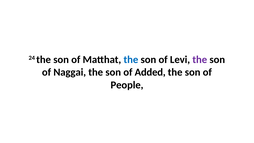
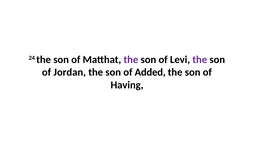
the at (131, 59) colour: blue -> purple
Naggai: Naggai -> Jordan
People: People -> Having
